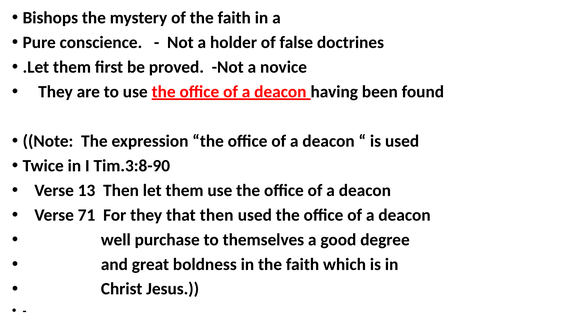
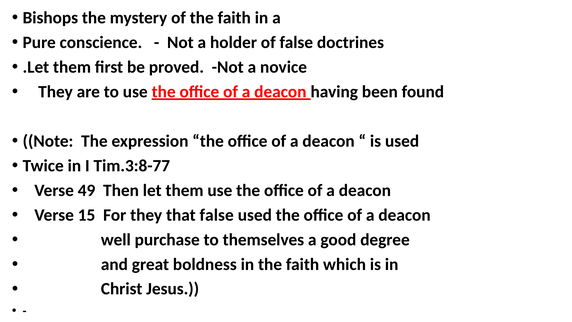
Tim.3:8-90: Tim.3:8-90 -> Tim.3:8-77
13: 13 -> 49
71: 71 -> 15
that then: then -> false
